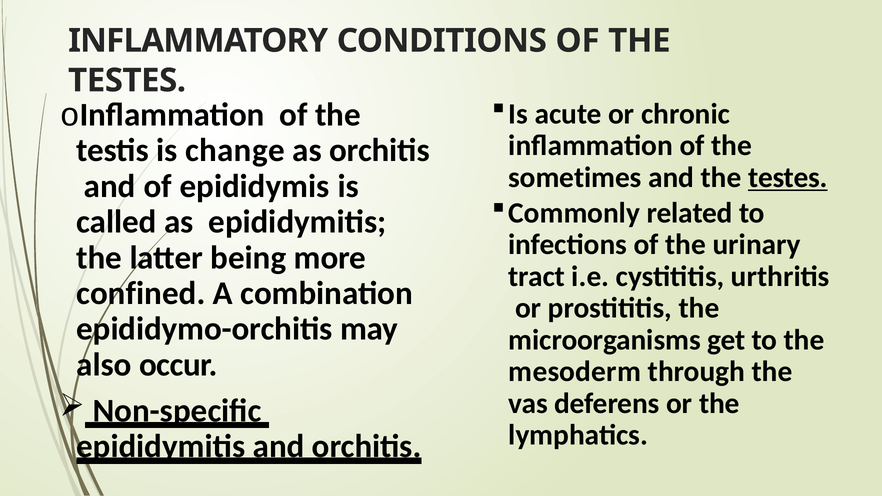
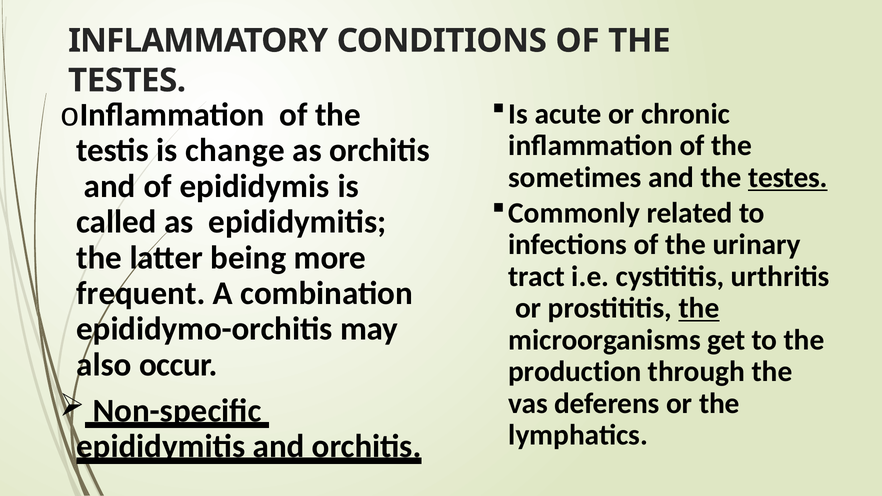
confined: confined -> frequent
the at (699, 308) underline: none -> present
mesoderm: mesoderm -> production
